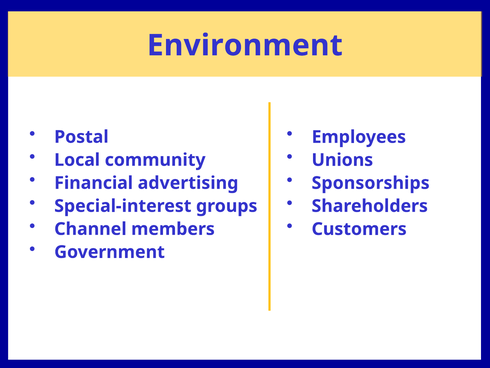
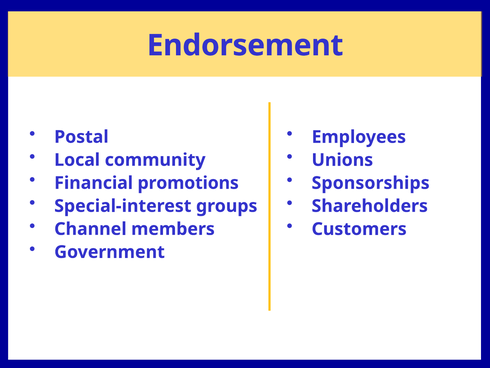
Environment: Environment -> Endorsement
advertising: advertising -> promotions
